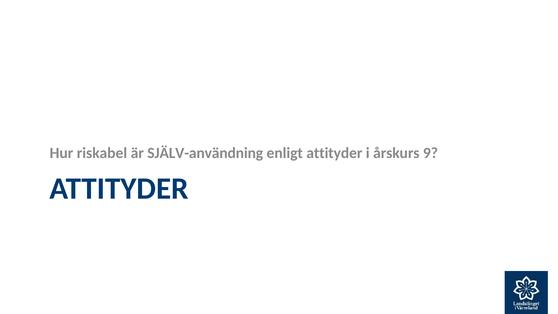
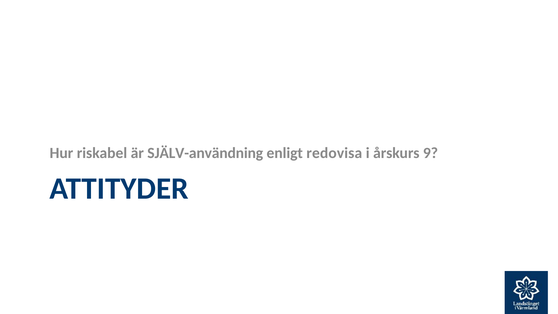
enligt attityder: attityder -> redovisa
